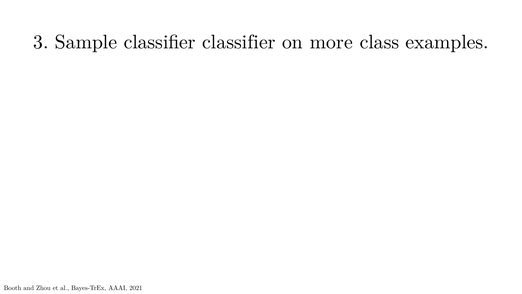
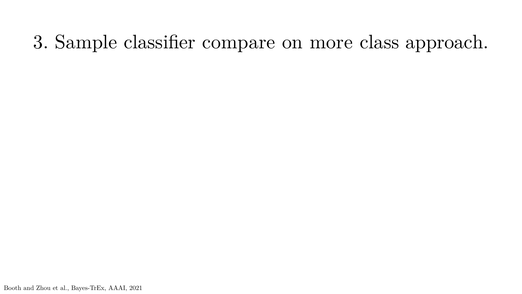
classifier classifier: classifier -> compare
examples: examples -> approach
